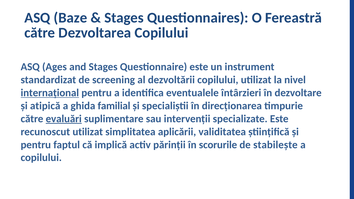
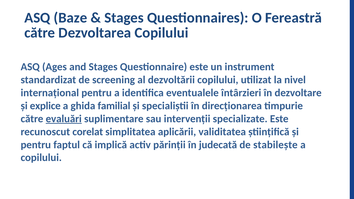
internațional underline: present -> none
atipică: atipică -> explice
recunoscut utilizat: utilizat -> corelat
scorurile: scorurile -> judecată
